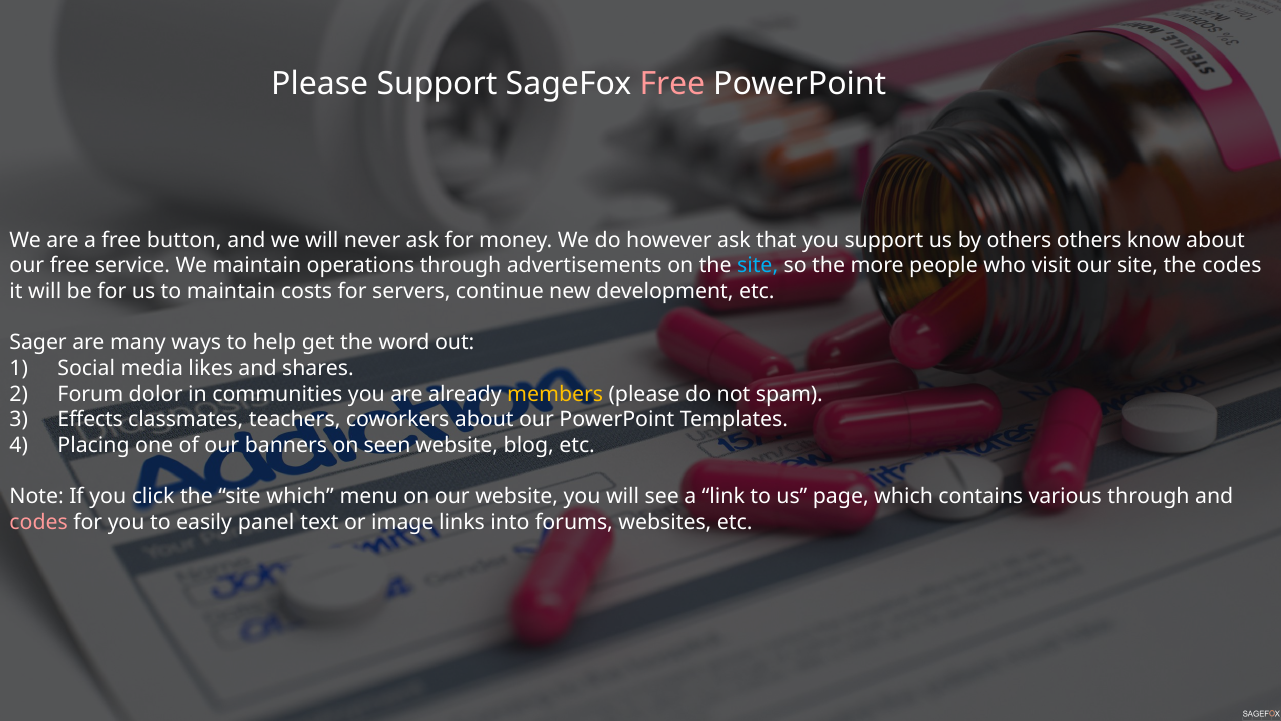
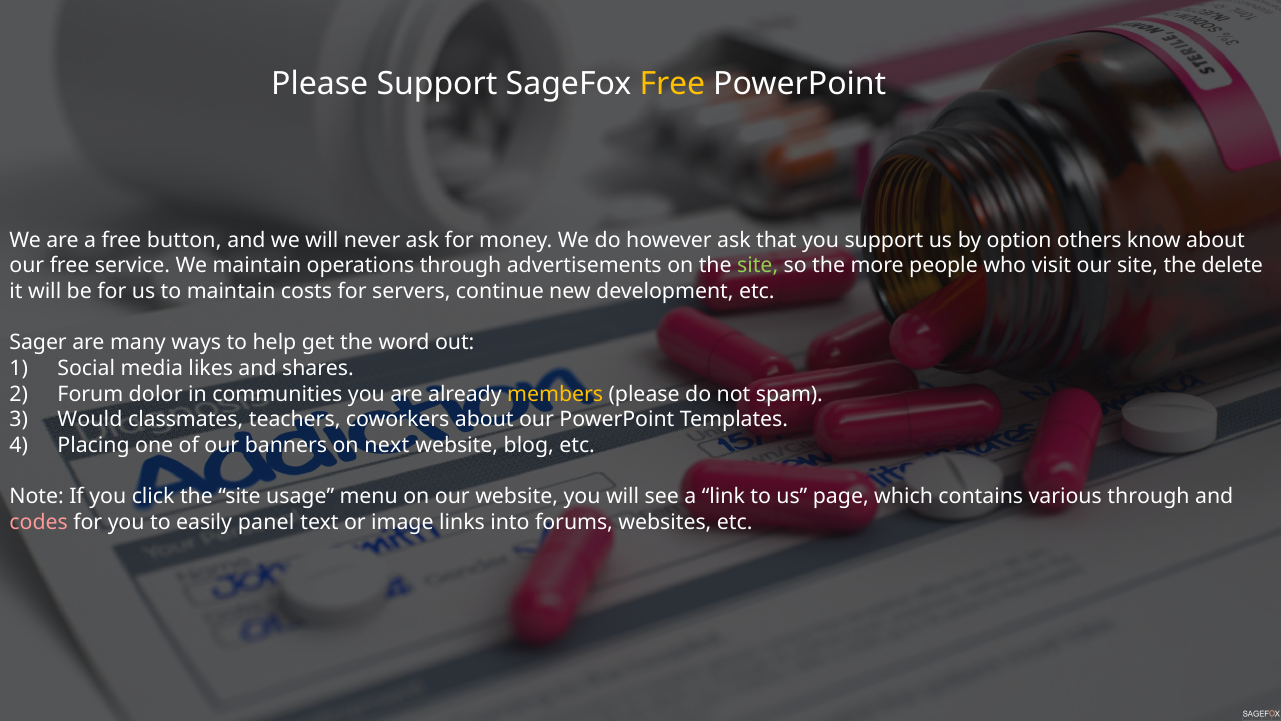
Free at (672, 84) colour: pink -> yellow
by others: others -> option
site at (758, 266) colour: light blue -> light green
the codes: codes -> delete
Effects: Effects -> Would
seen: seen -> next
site which: which -> usage
